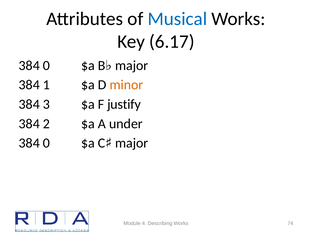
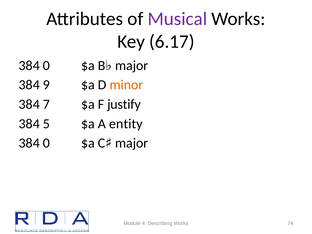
Musical colour: blue -> purple
1: 1 -> 9
3: 3 -> 7
2: 2 -> 5
under: under -> entity
